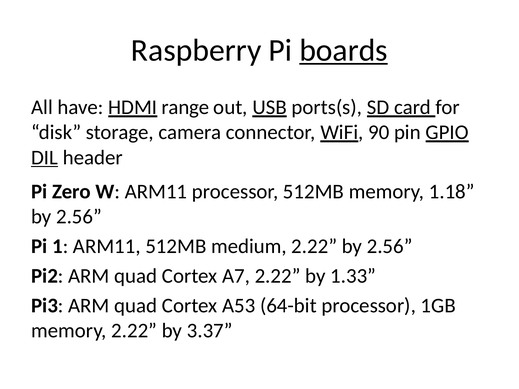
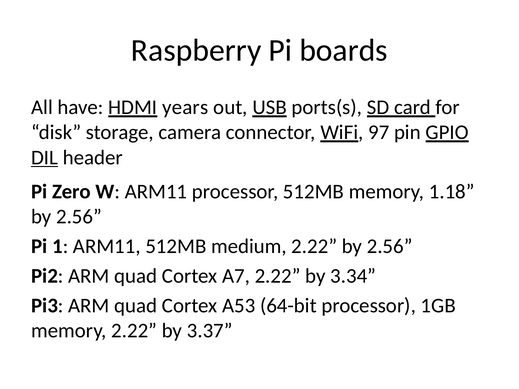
boards underline: present -> none
range: range -> years
90: 90 -> 97
1.33: 1.33 -> 3.34
